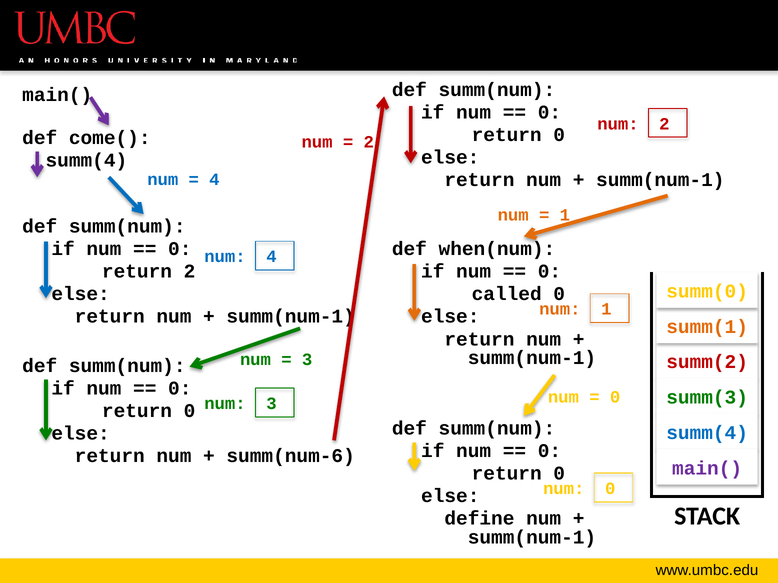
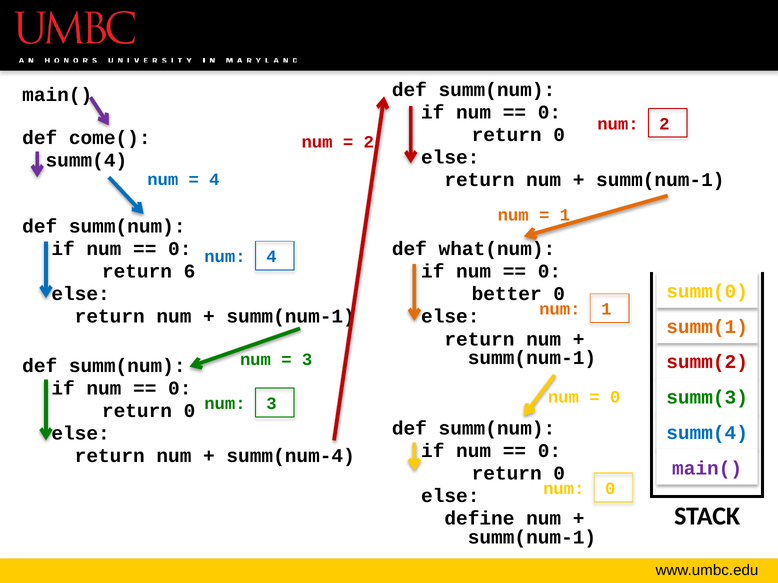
when(num: when(num -> what(num
return 2: 2 -> 6
called: called -> better
summ(num-6: summ(num-6 -> summ(num-4
